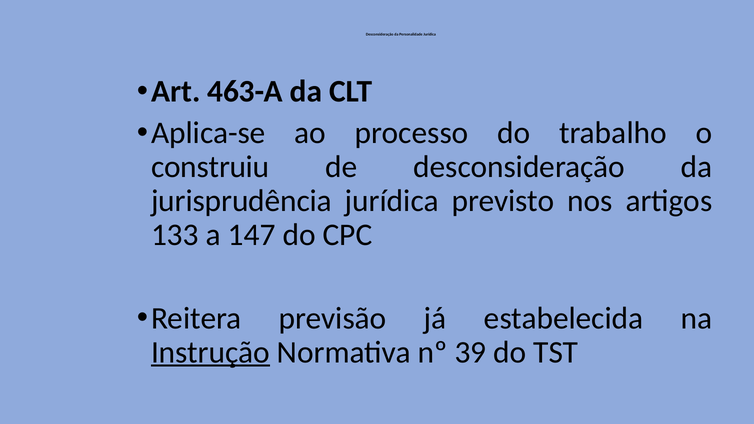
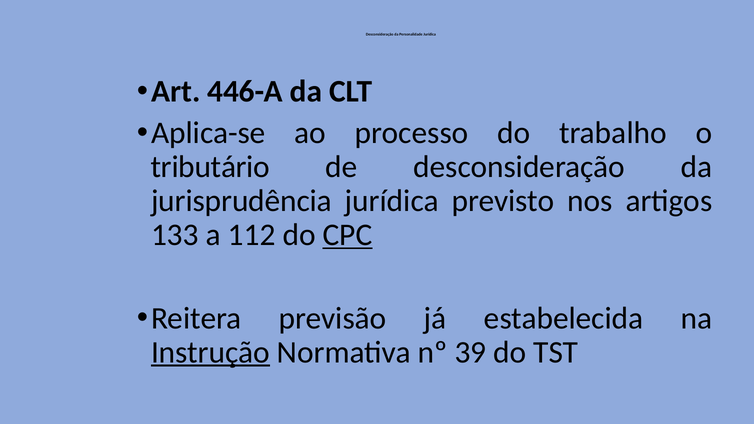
463-A: 463-A -> 446-A
construiu: construiu -> tributário
147: 147 -> 112
CPC underline: none -> present
